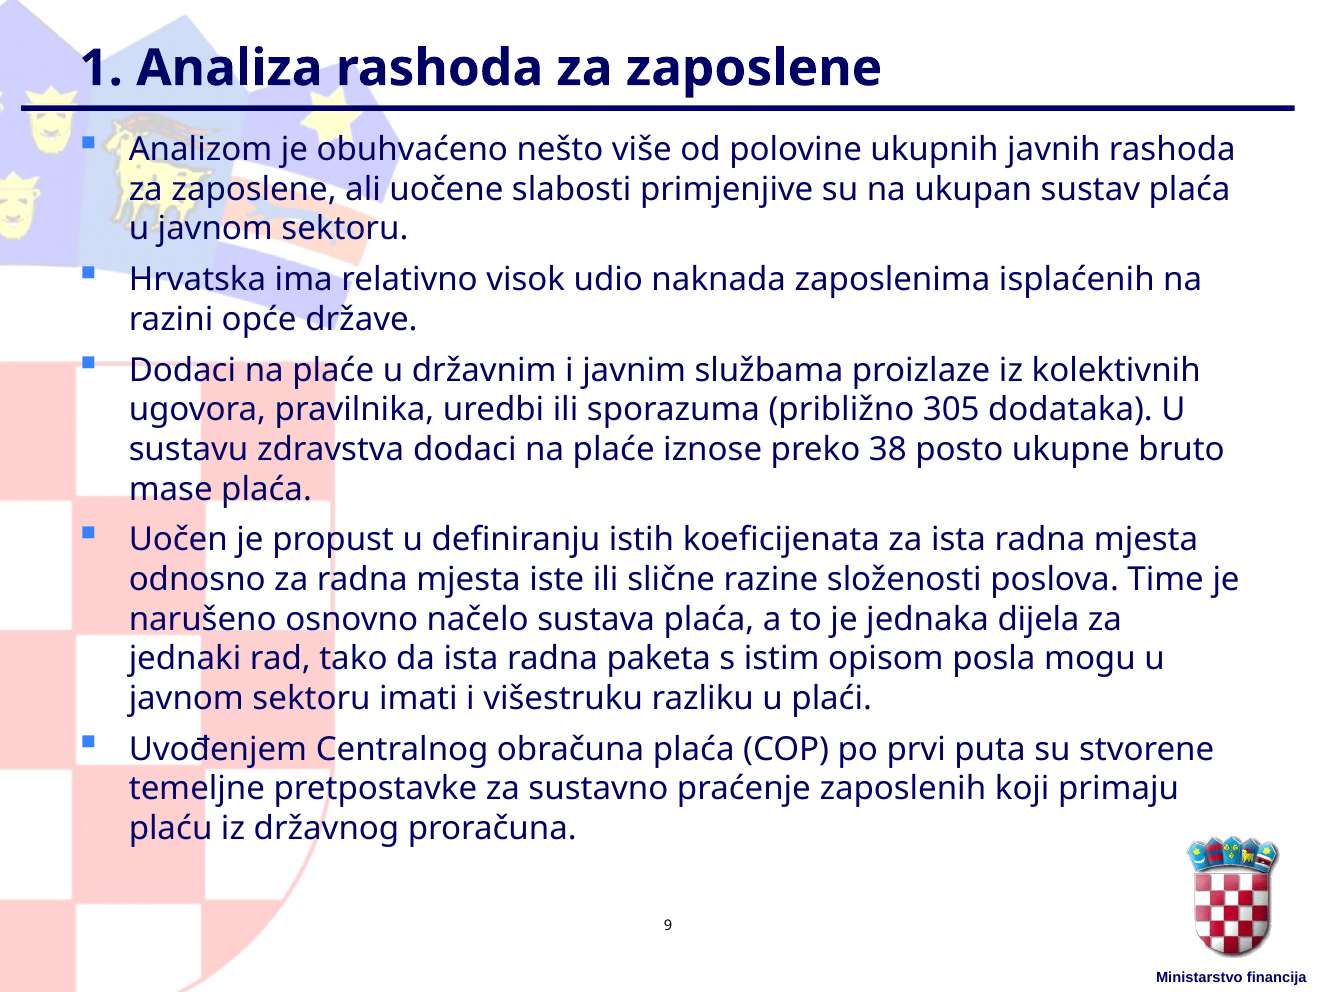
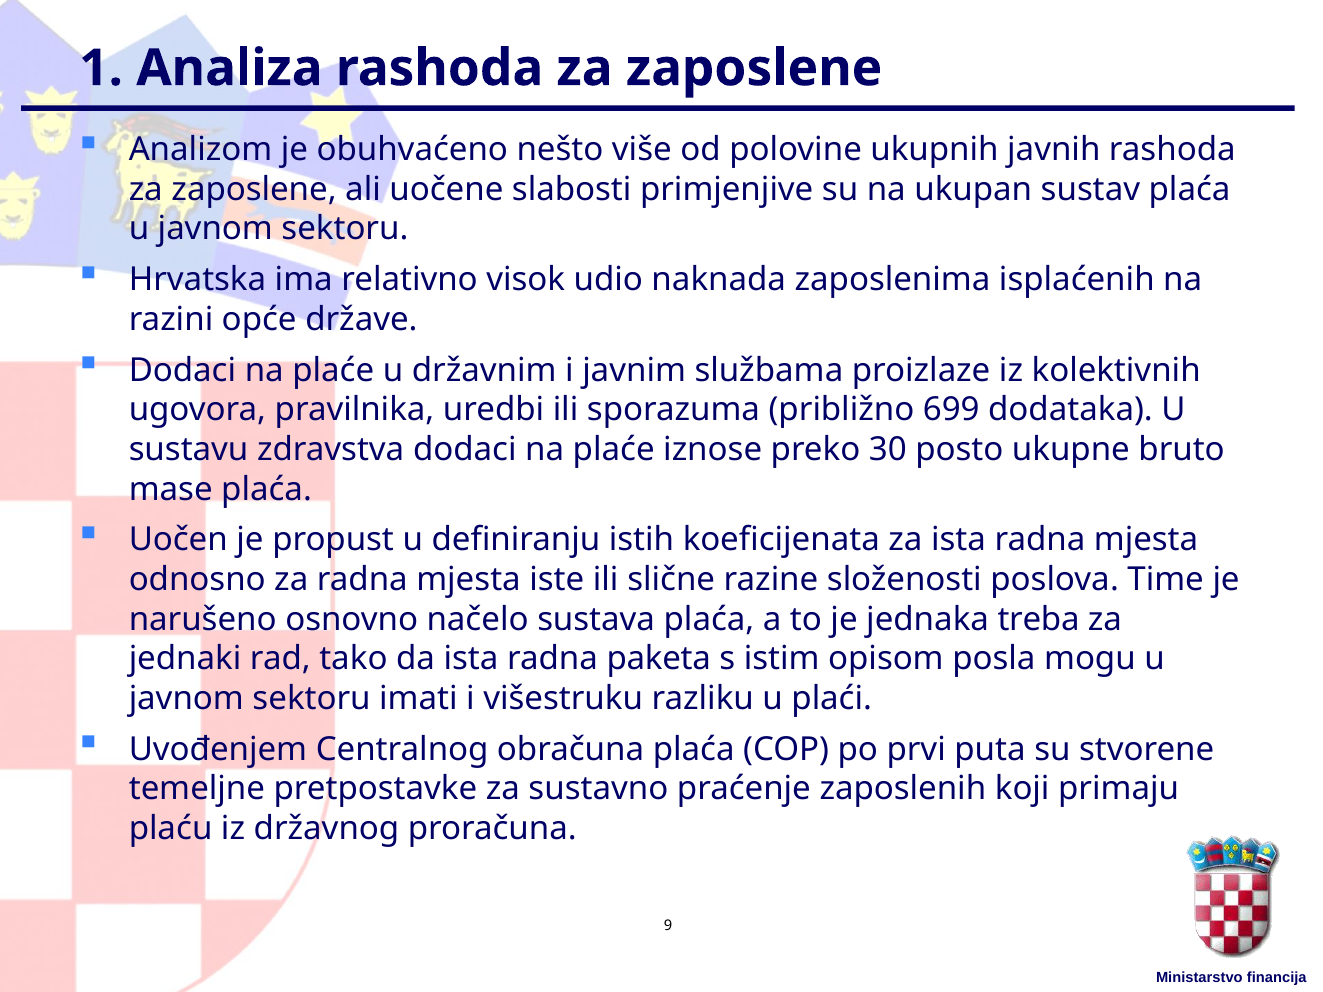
305: 305 -> 699
38: 38 -> 30
dijela: dijela -> treba
